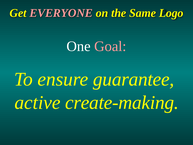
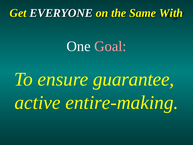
EVERYONE colour: pink -> white
Logo: Logo -> With
create-making: create-making -> entire-making
